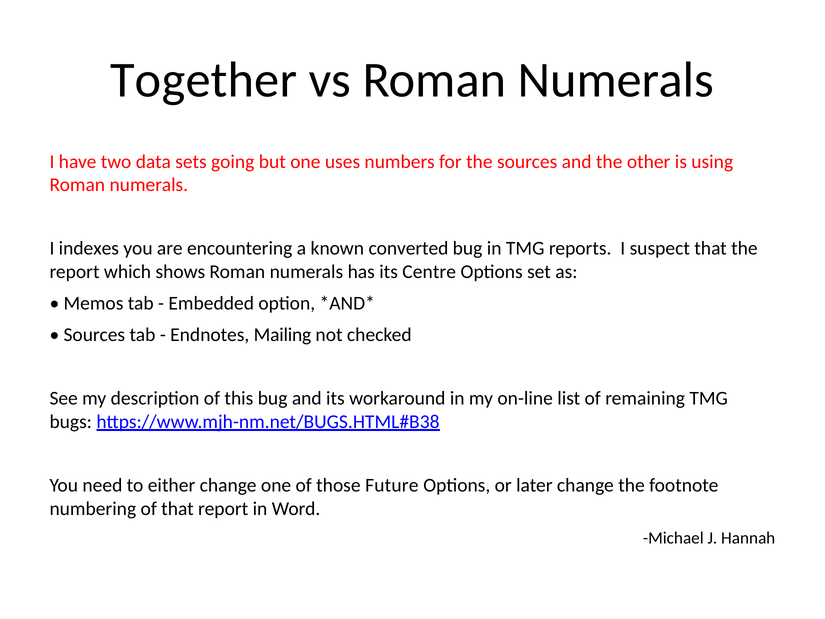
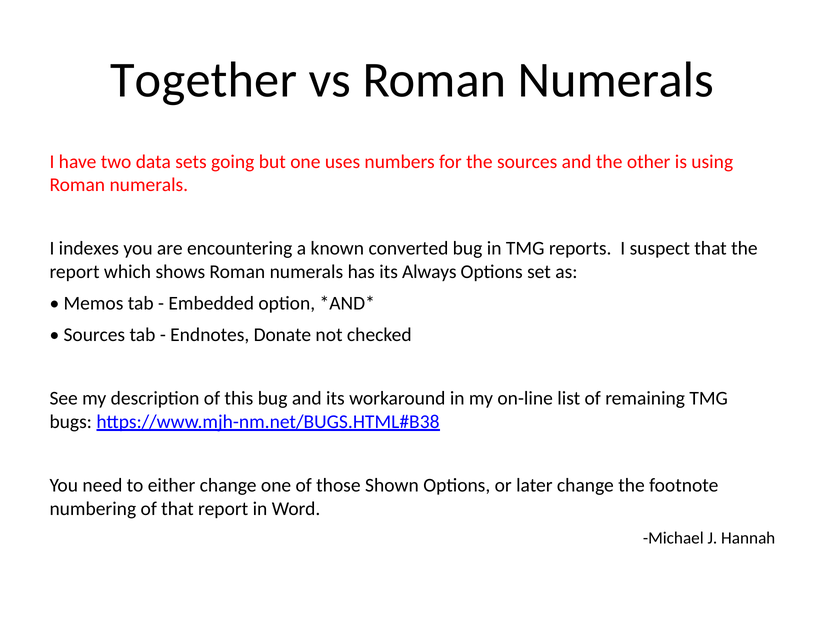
Centre: Centre -> Always
Mailing: Mailing -> Donate
Future: Future -> Shown
